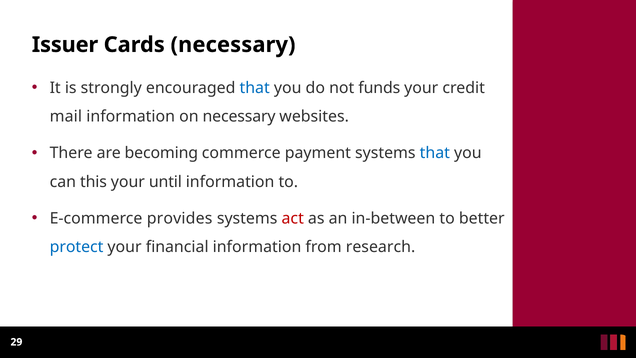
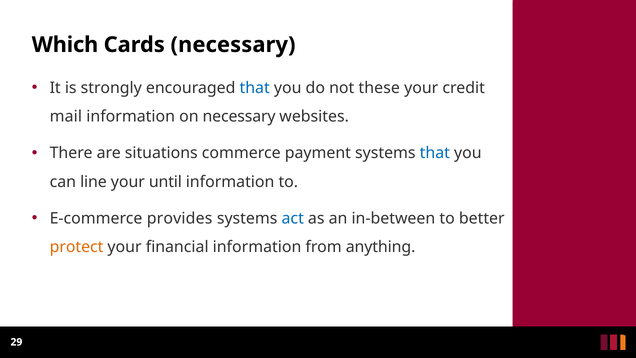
Issuer: Issuer -> Which
funds: funds -> these
becoming: becoming -> situations
this: this -> line
act colour: red -> blue
protect colour: blue -> orange
research: research -> anything
